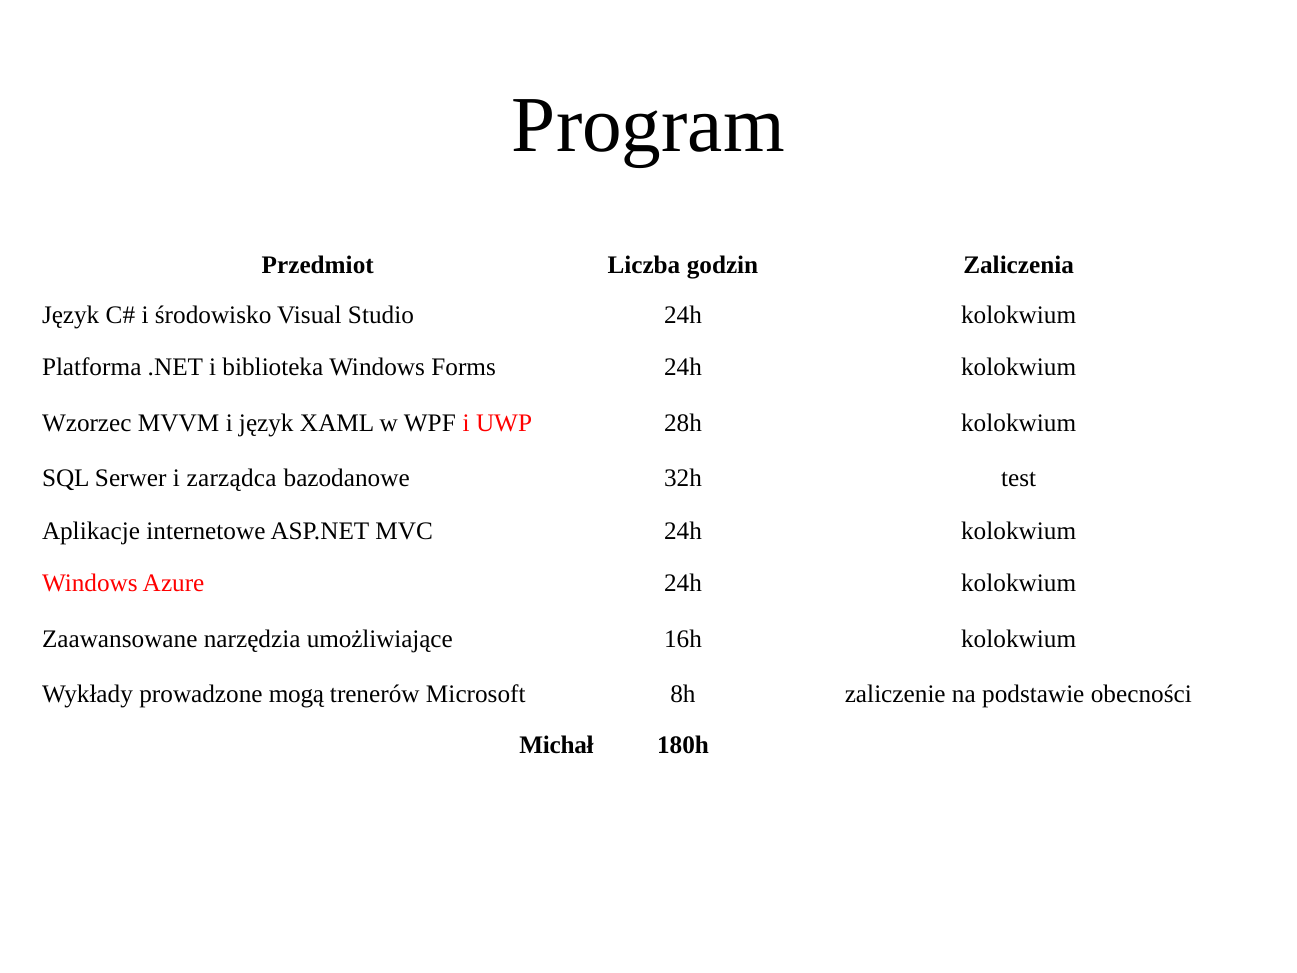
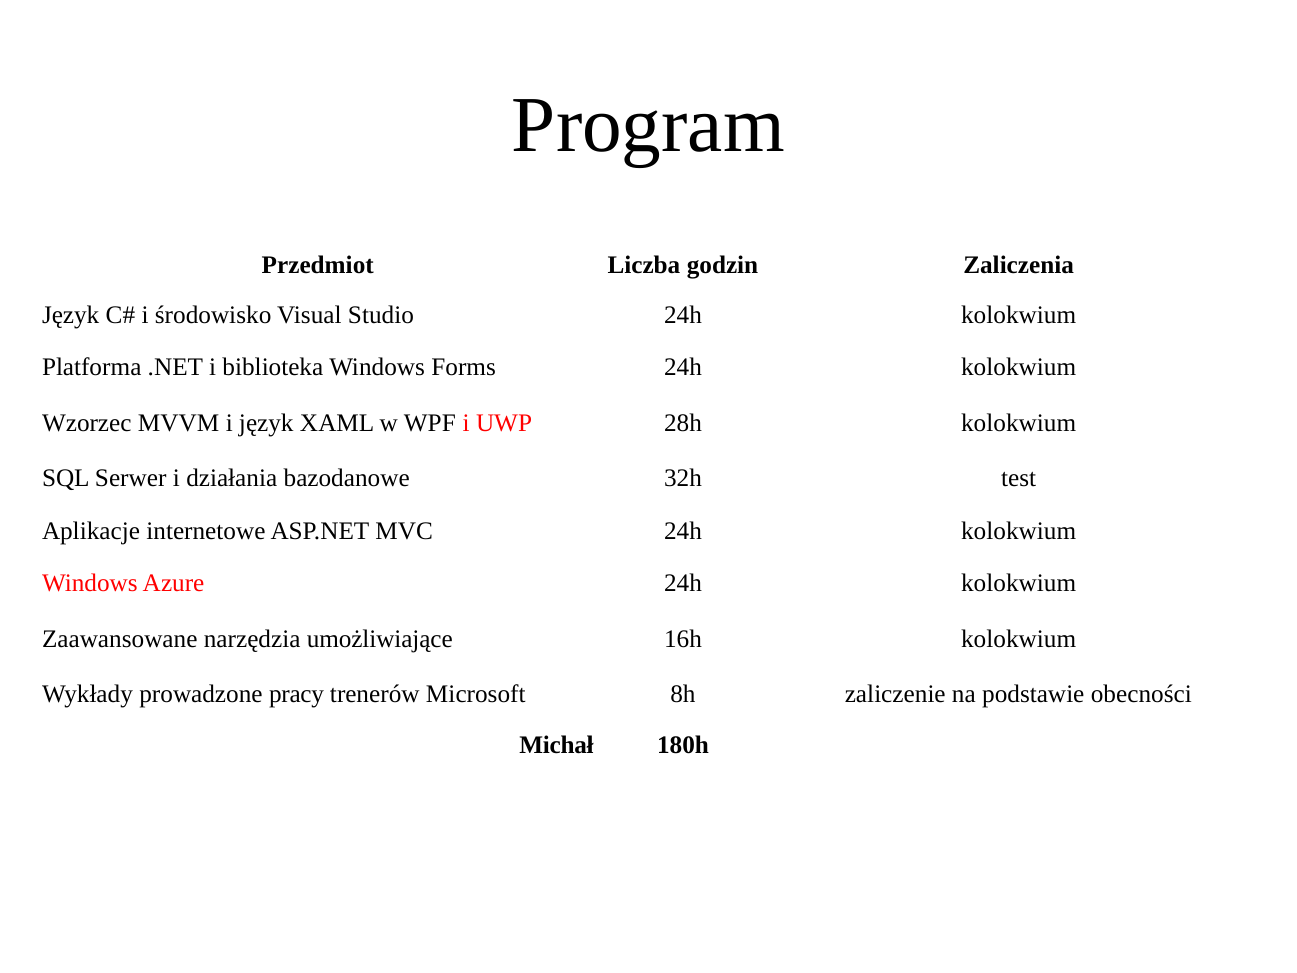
zarządca: zarządca -> działania
mogą: mogą -> pracy
